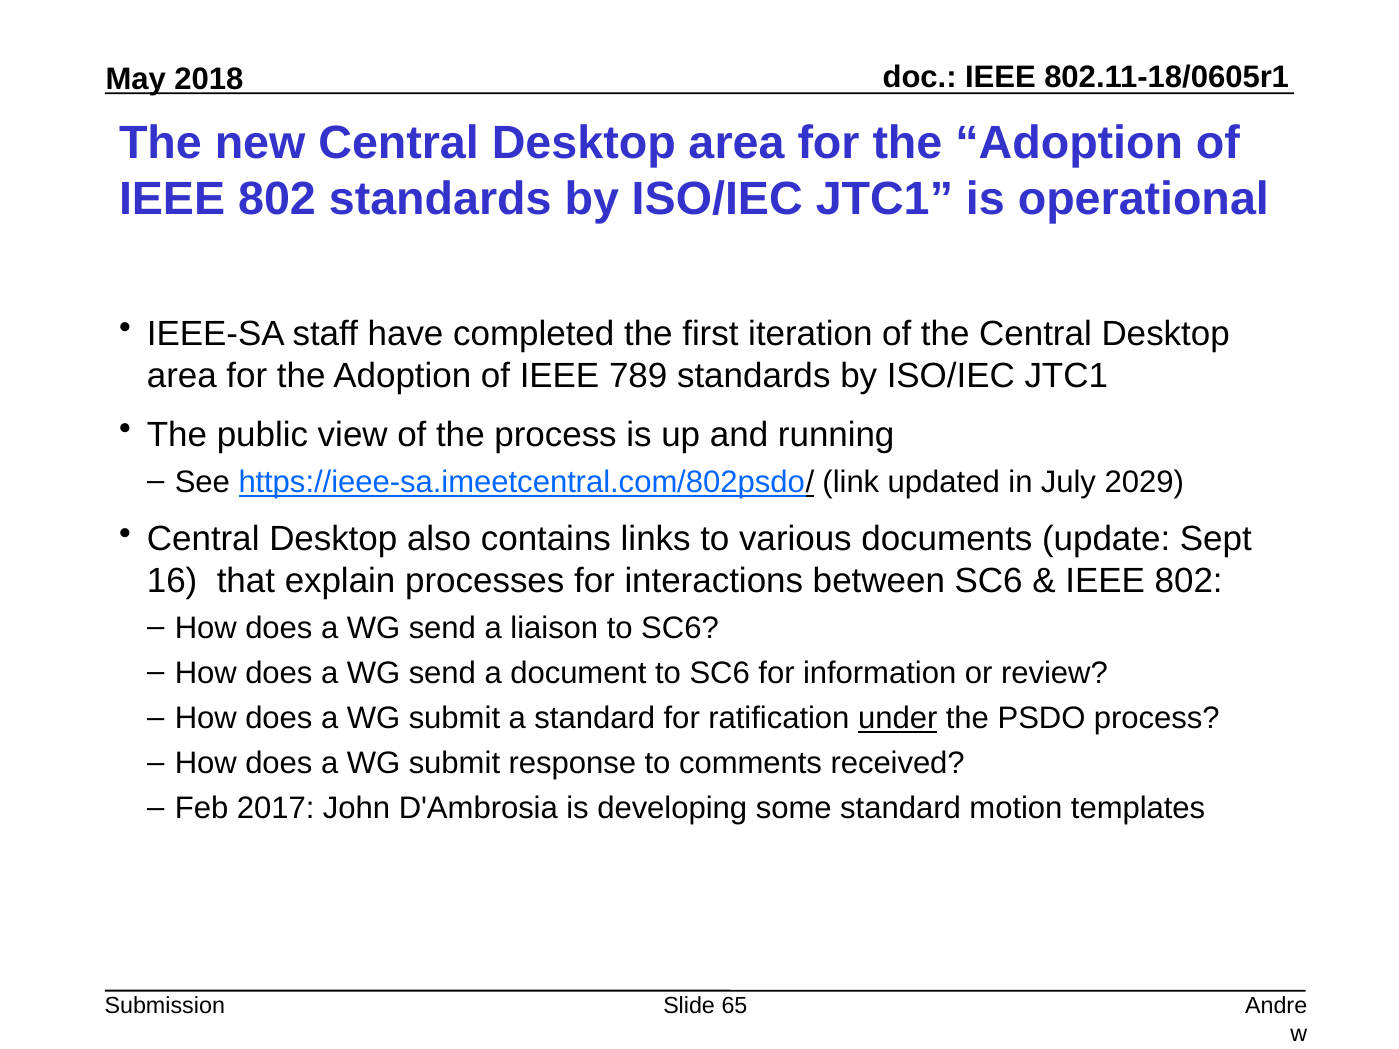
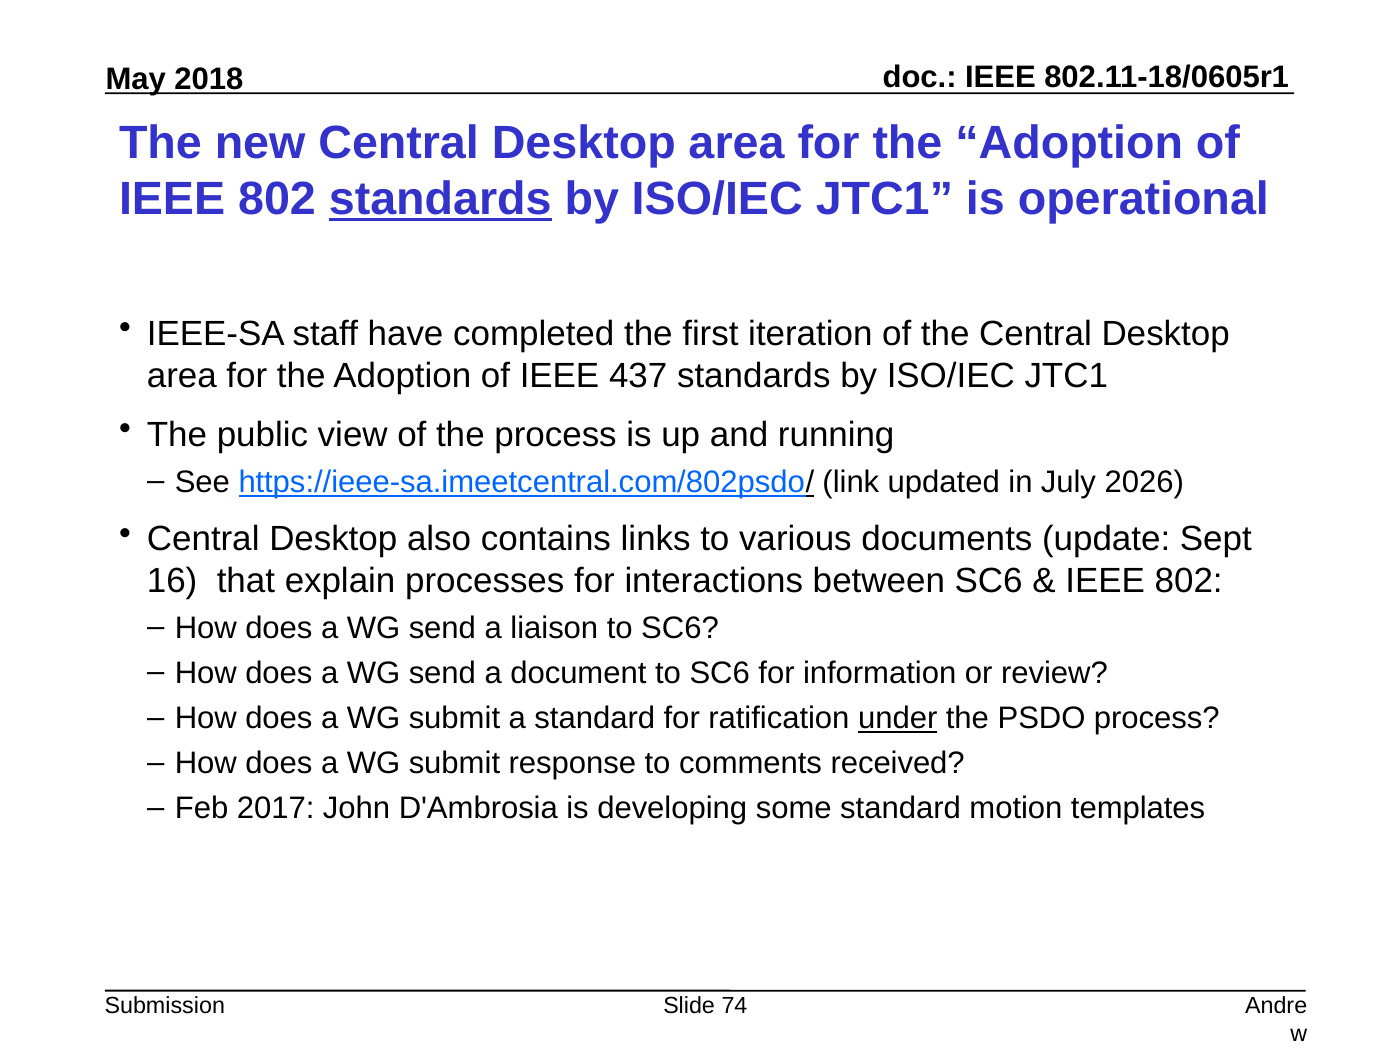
standards at (440, 199) underline: none -> present
789: 789 -> 437
2029: 2029 -> 2026
65: 65 -> 74
